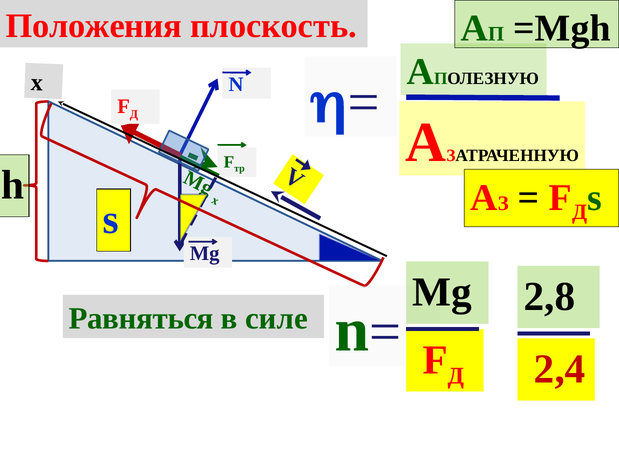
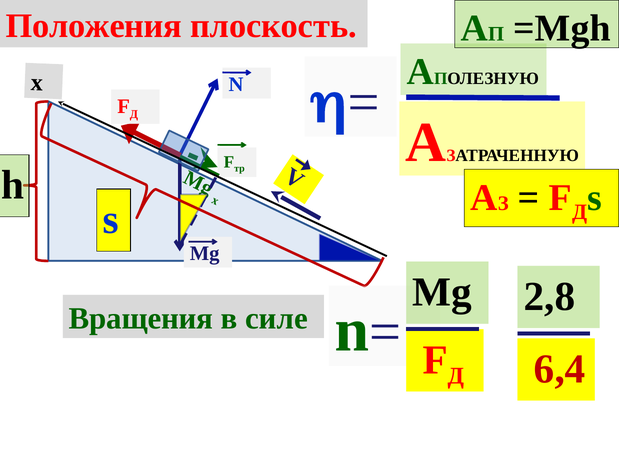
Равняться: Равняться -> Вращения
2,4: 2,4 -> 6,4
